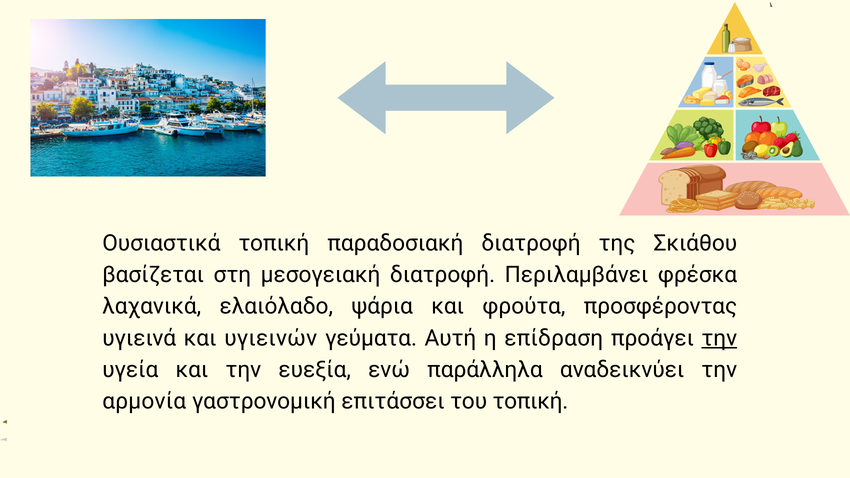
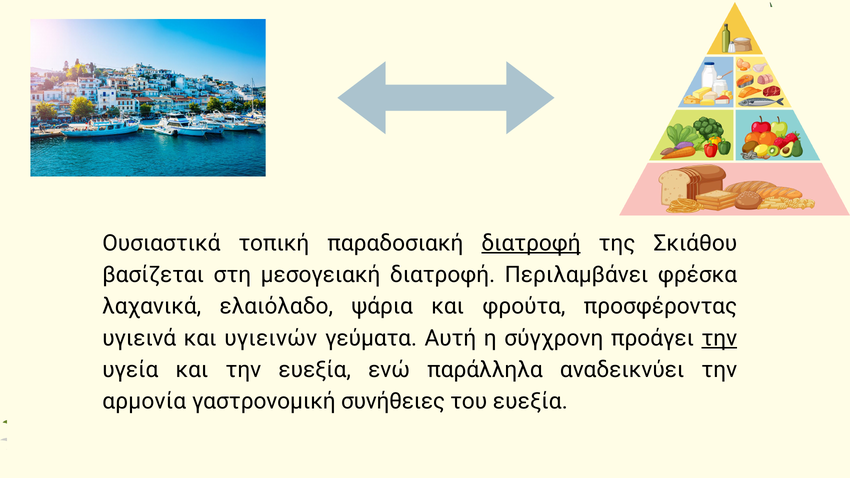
διατροφή at (531, 243) underline: none -> present
επίδραση: επίδραση -> σύγχρονη
επιτάσσει: επιτάσσει -> συνήθειες
του τοπική: τοπική -> ευεξία
